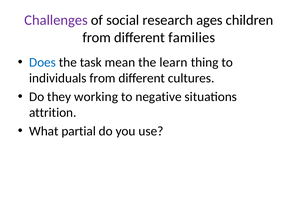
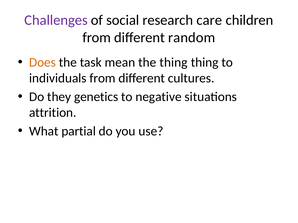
ages: ages -> care
families: families -> random
Does colour: blue -> orange
the learn: learn -> thing
working: working -> genetics
